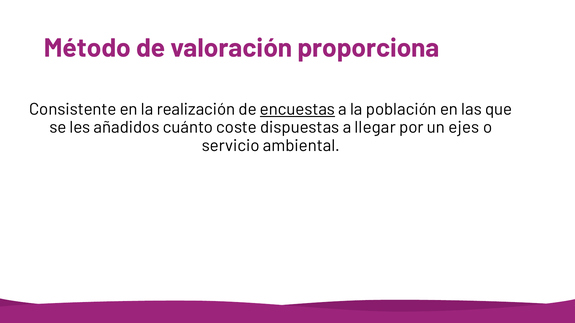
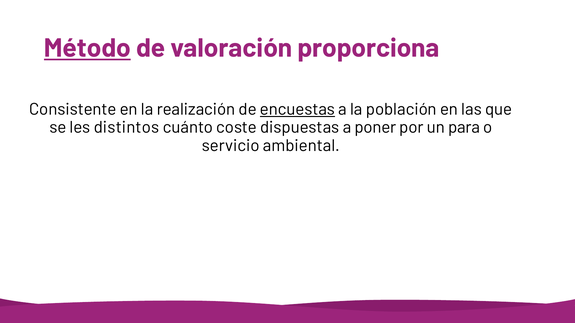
Método underline: none -> present
añadidos: añadidos -> distintos
llegar: llegar -> poner
ejes: ejes -> para
